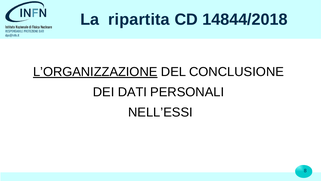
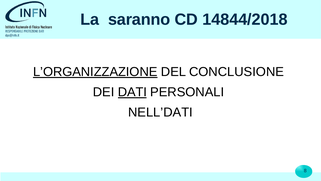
ripartita: ripartita -> saranno
DATI underline: none -> present
NELL’ESSI: NELL’ESSI -> NELL’DATI
